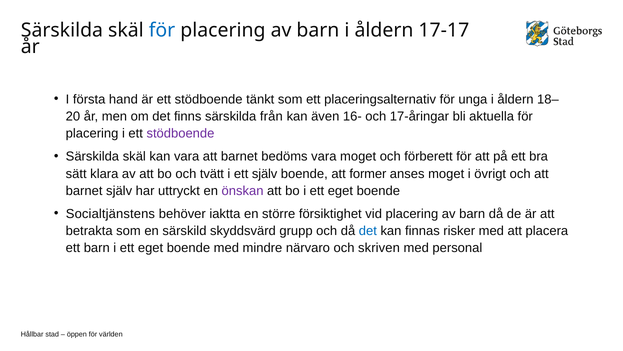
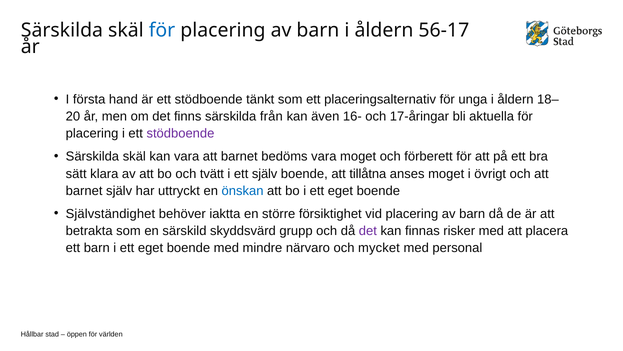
17-17: 17-17 -> 56-17
former: former -> tillåtna
önskan colour: purple -> blue
Socialtjänstens: Socialtjänstens -> Självständighet
det at (368, 231) colour: blue -> purple
skriven: skriven -> mycket
